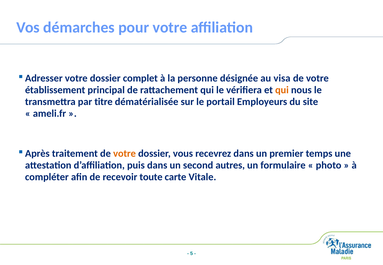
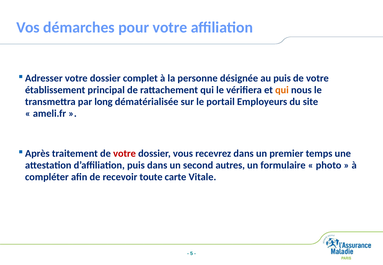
au visa: visa -> puis
titre: titre -> long
votre at (125, 154) colour: orange -> red
